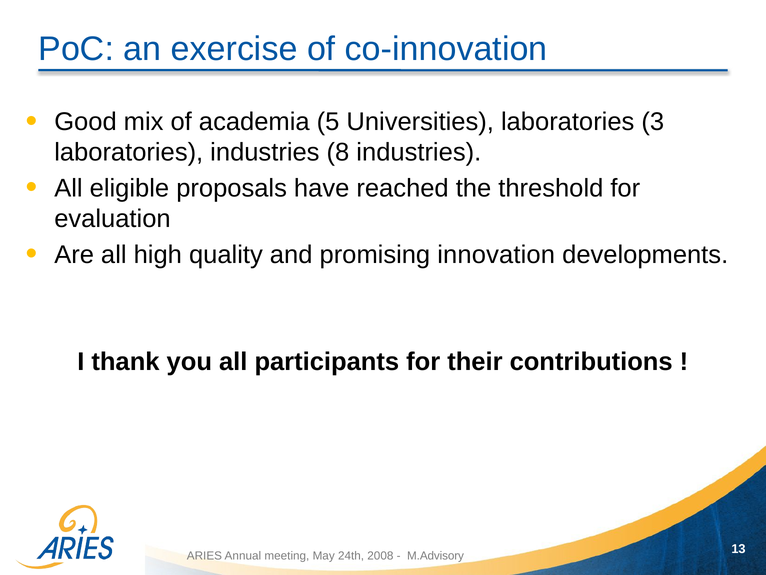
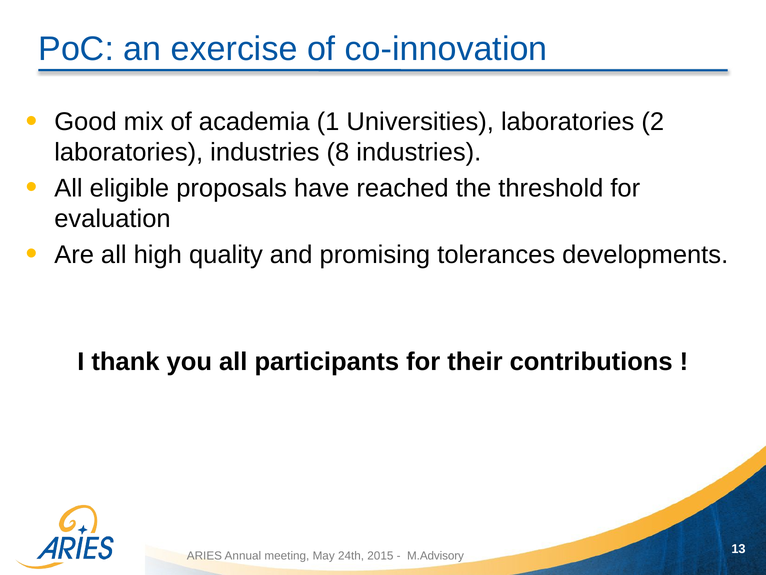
5: 5 -> 1
3: 3 -> 2
innovation: innovation -> tolerances
2008: 2008 -> 2015
